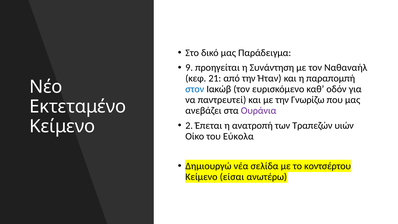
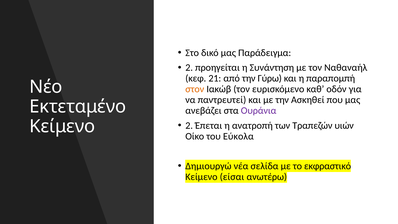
9 at (189, 68): 9 -> 2
Ήταν: Ήταν -> Γύρω
στον colour: blue -> orange
Γνωρίζω: Γνωρίζω -> Ασκηθεί
κοντσέρτου: κοντσέρτου -> εκφραστικό
